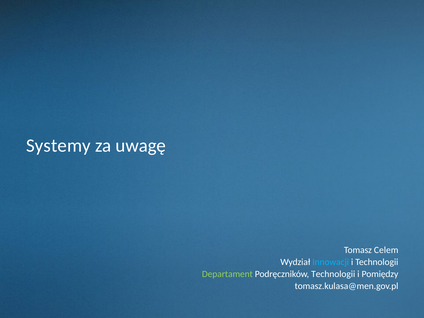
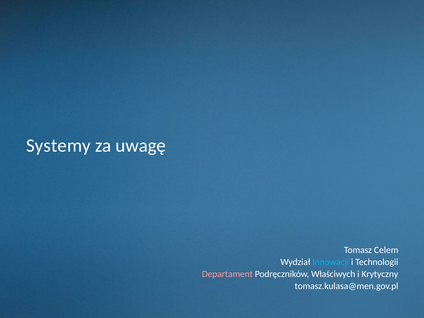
Departament colour: light green -> pink
Podręczników Technologii: Technologii -> Właściwych
Pomiędzy: Pomiędzy -> Krytyczny
